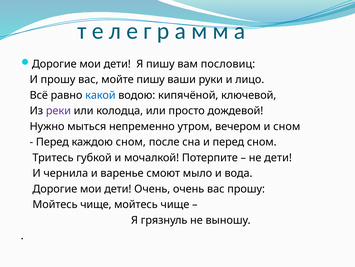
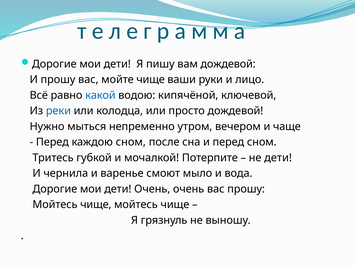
вам пословиц: пословиц -> дождевой
мойте пишу: пишу -> чище
реки colour: purple -> blue
и сном: сном -> чаще
